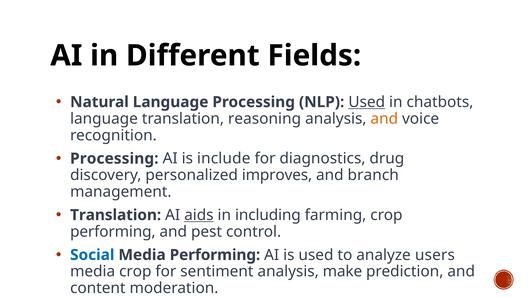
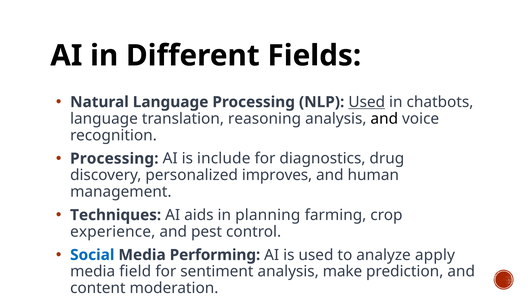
and at (384, 119) colour: orange -> black
branch: branch -> human
Translation at (116, 215): Translation -> Techniques
aids underline: present -> none
including: including -> planning
performing at (113, 232): performing -> experience
users: users -> apply
media crop: crop -> field
